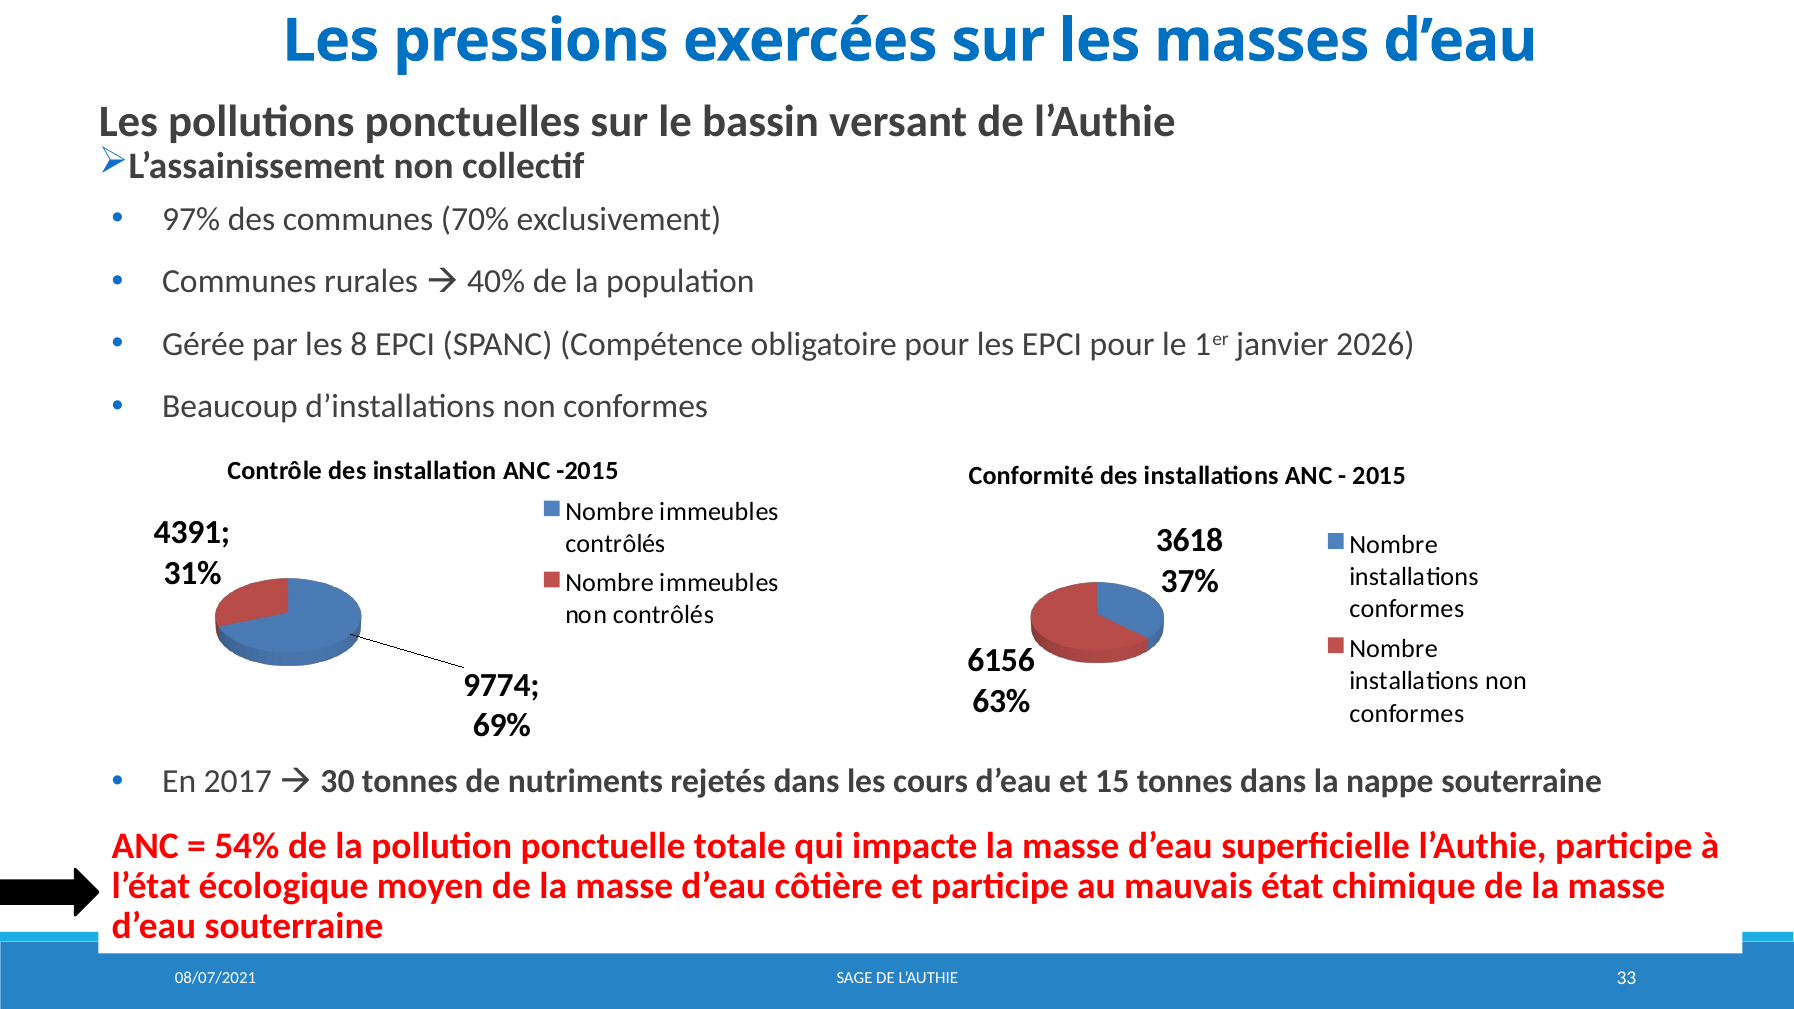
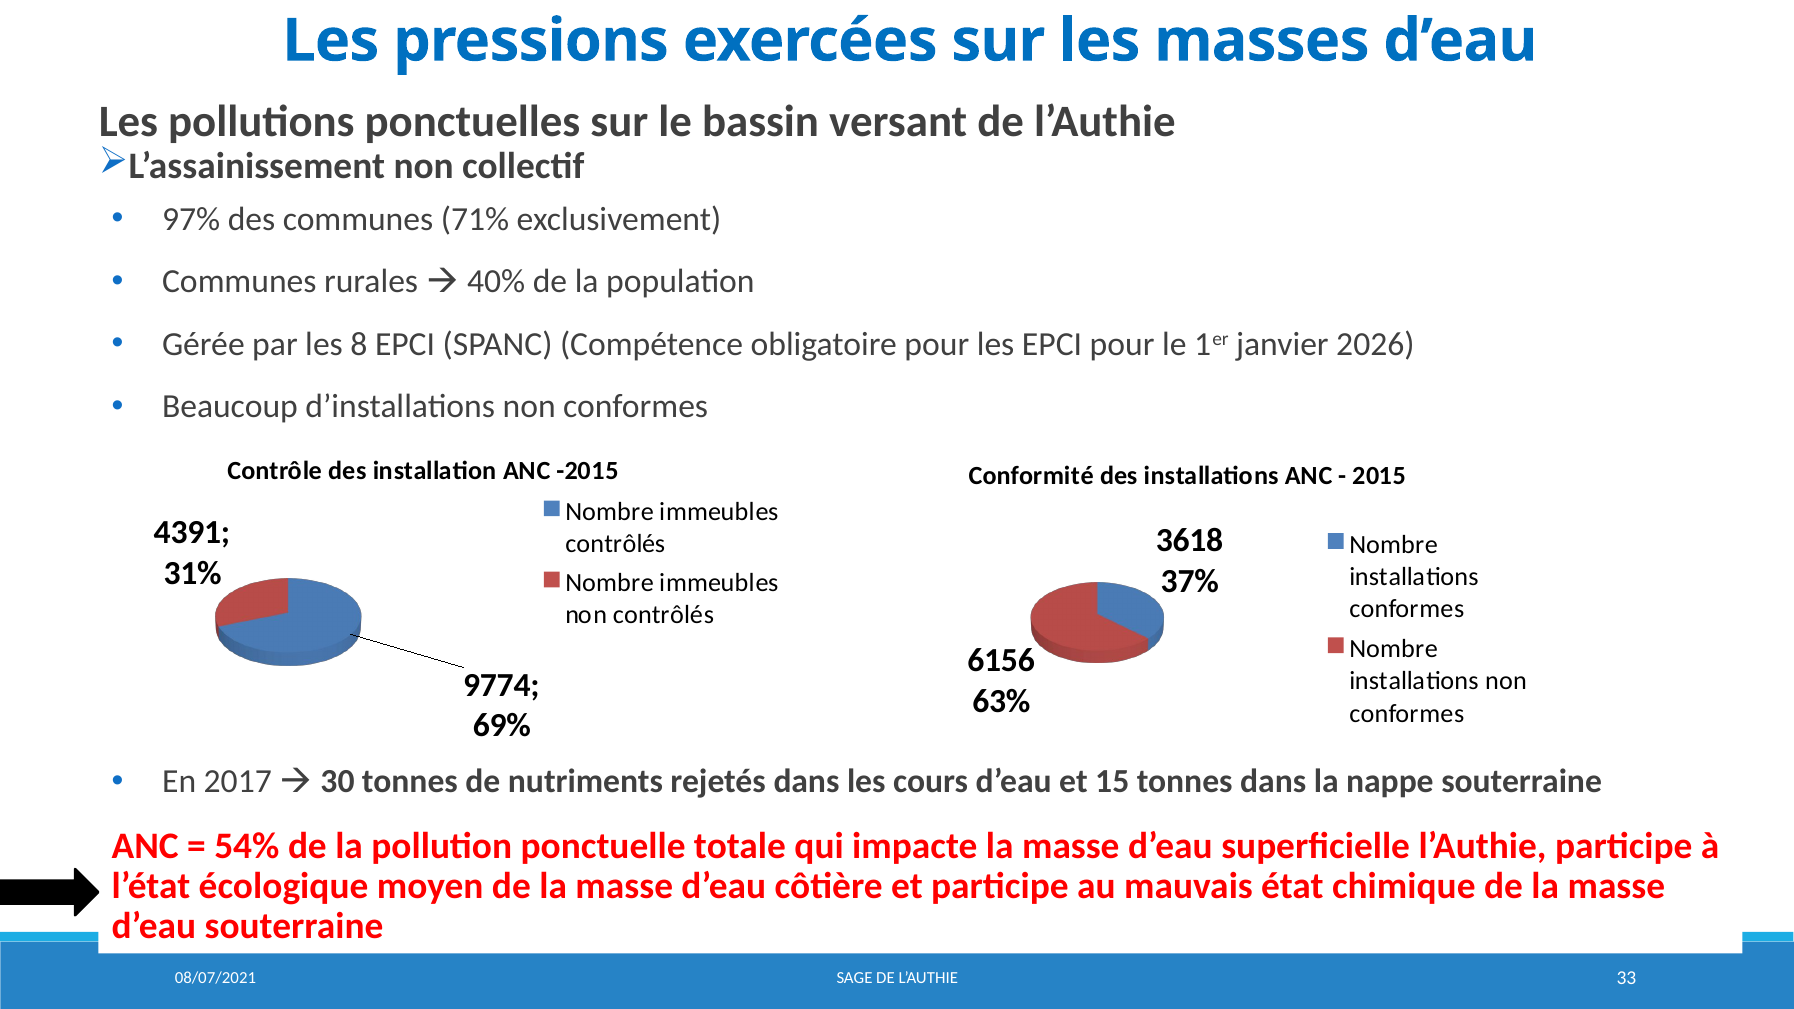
70%: 70% -> 71%
